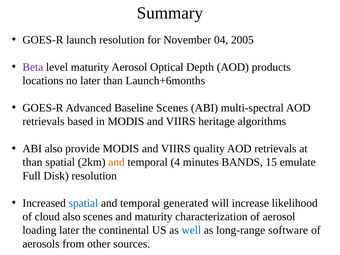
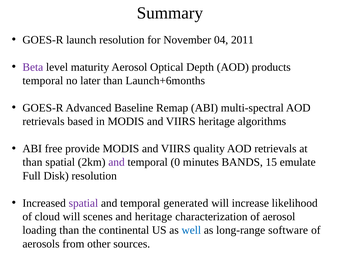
2005: 2005 -> 2011
locations at (43, 81): locations -> temporal
Baseline Scenes: Scenes -> Remap
ABI also: also -> free
and at (117, 162) colour: orange -> purple
4: 4 -> 0
spatial at (83, 203) colour: blue -> purple
cloud also: also -> will
and maturity: maturity -> heritage
loading later: later -> than
